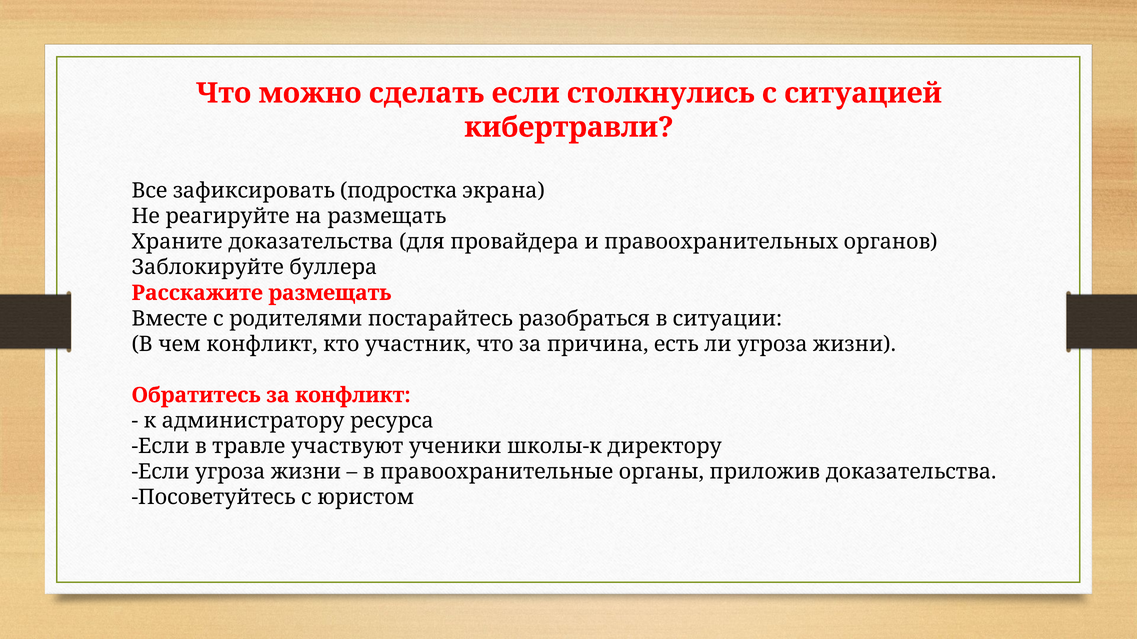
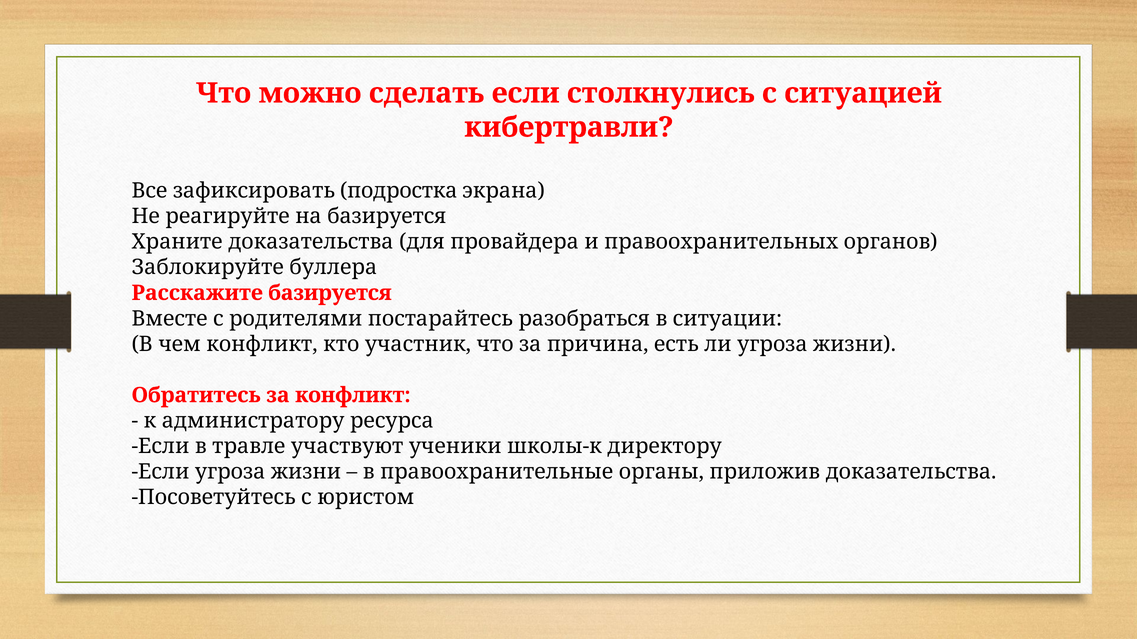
на размещать: размещать -> базируется
Расскажите размещать: размещать -> базируется
